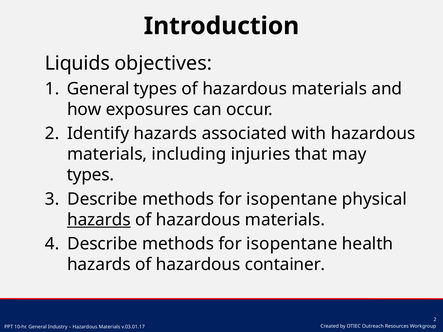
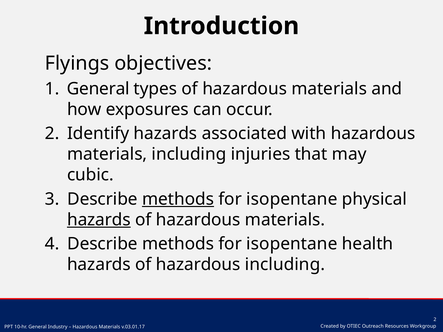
Liquids: Liquids -> Flyings
types at (90, 175): types -> cubic
methods at (178, 199) underline: none -> present
hazardous container: container -> including
